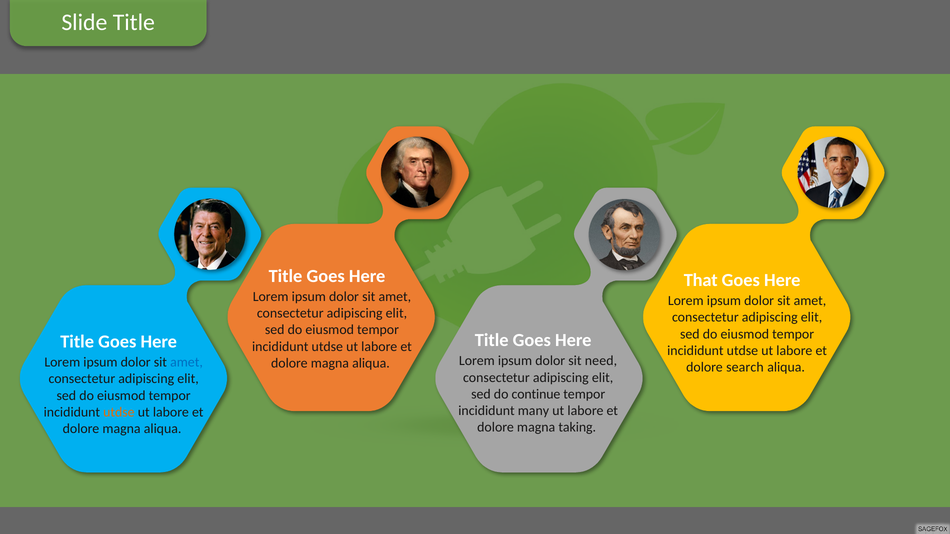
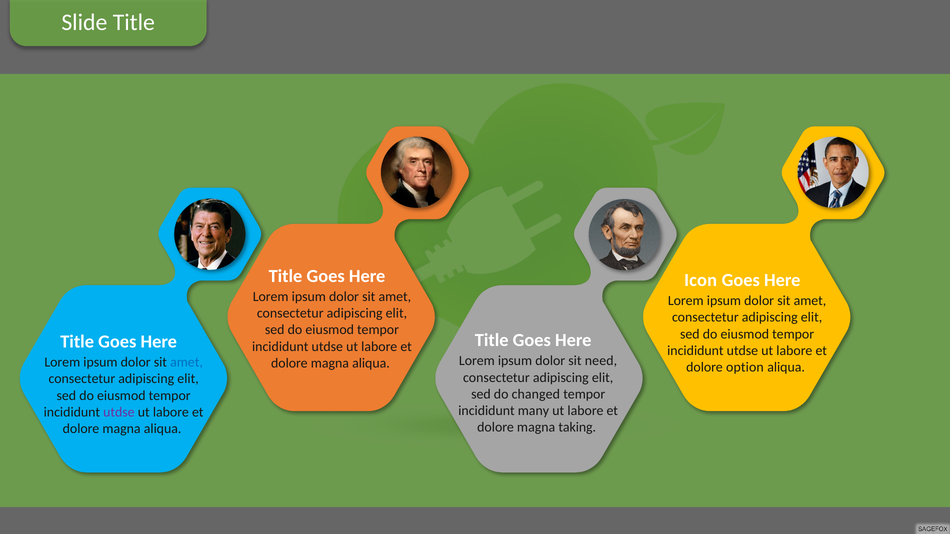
That: That -> Icon
search: search -> option
continue: continue -> changed
utdse at (119, 412) colour: orange -> purple
